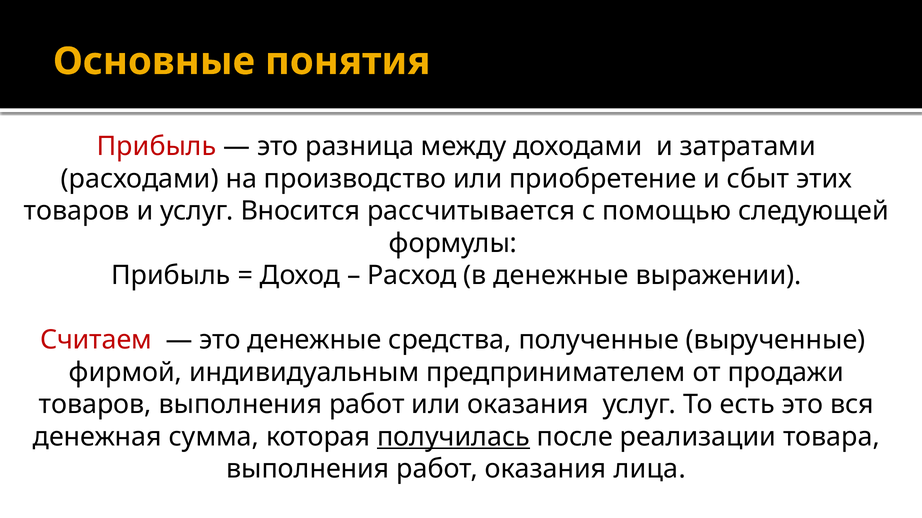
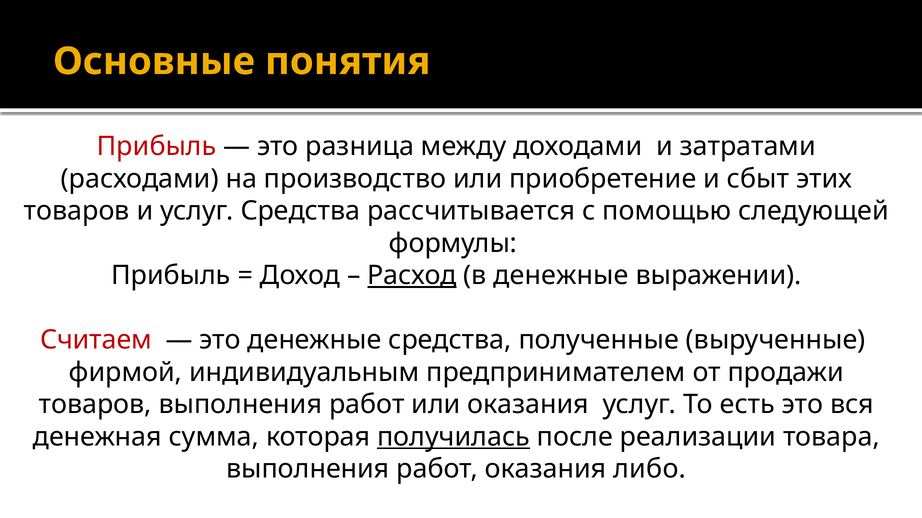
услуг Вносится: Вносится -> Средства
Расход underline: none -> present
лица: лица -> либо
